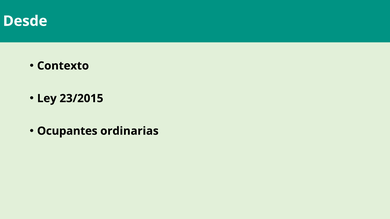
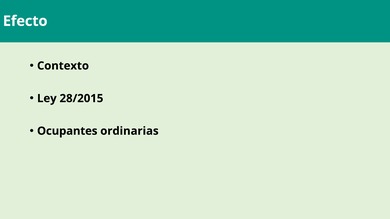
Desde: Desde -> Efecto
23/2015: 23/2015 -> 28/2015
